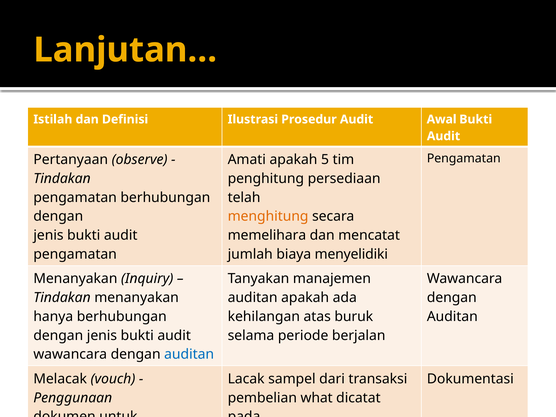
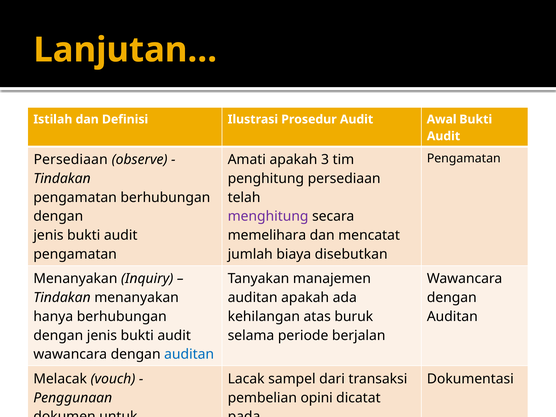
Pertanyaan at (71, 160): Pertanyaan -> Persediaan
5: 5 -> 3
menghitung colour: orange -> purple
menyelidiki: menyelidiki -> disebutkan
what: what -> opini
